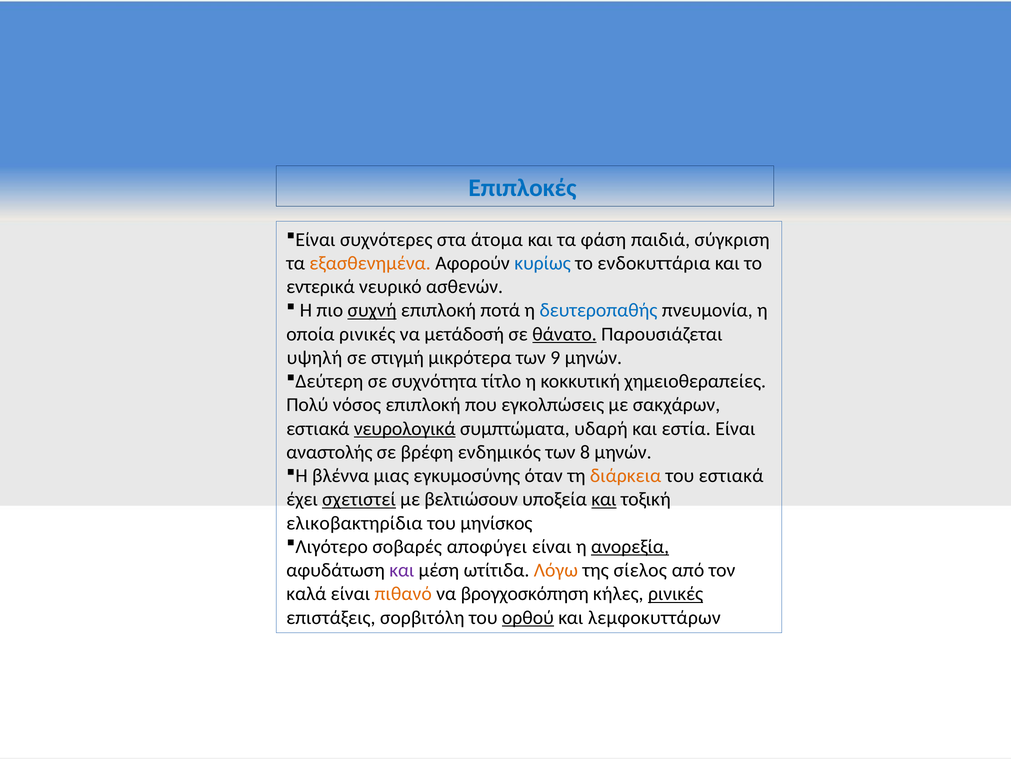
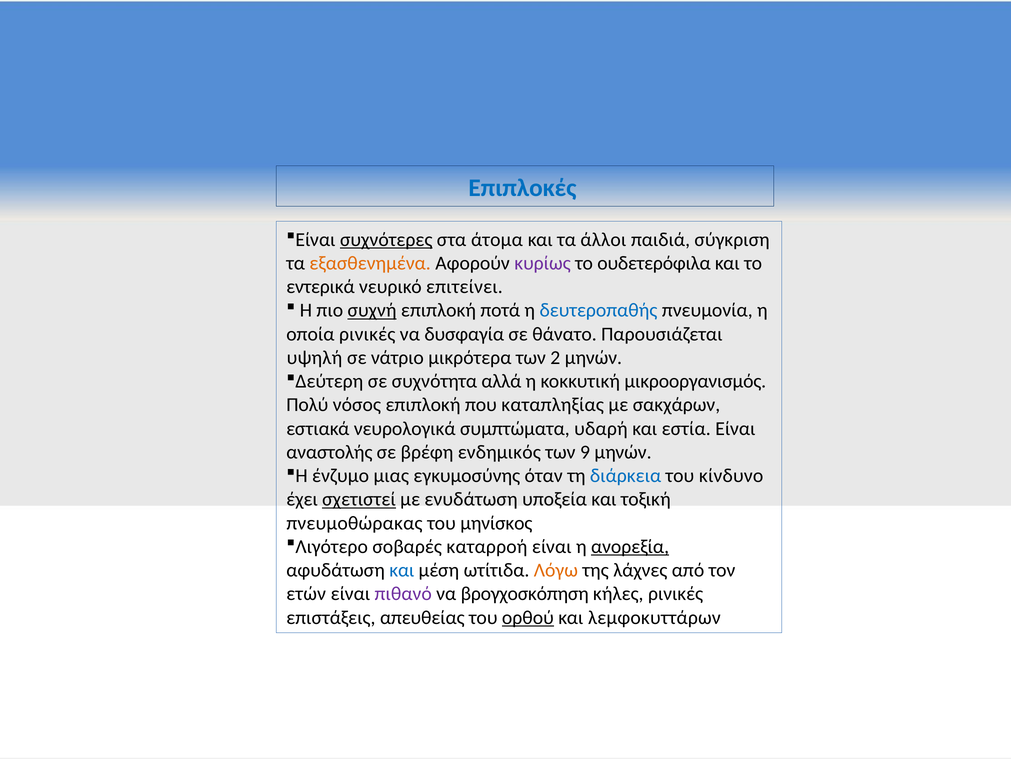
συχνότερες underline: none -> present
φάση: φάση -> άλλοι
κυρίως colour: blue -> purple
ενδοκυττάρια: ενδοκυττάρια -> ουδετερόφιλα
ασθενών: ασθενών -> επιτείνει
μετάδοσή: μετάδοσή -> δυσφαγία
θάνατο underline: present -> none
στιγμή: στιγμή -> νάτριο
9: 9 -> 2
τίτλο: τίτλο -> αλλά
χημειοθεραπείες: χημειοθεραπείες -> μικροοργανισμός
εγκολπώσεις: εγκολπώσεις -> καταπληξίας
νευρολογικά underline: present -> none
8: 8 -> 9
βλέννα: βλέννα -> ένζυμο
διάρκεια colour: orange -> blue
του εστιακά: εστιακά -> κίνδυνο
βελτιώσουν: βελτιώσουν -> ενυδάτωση
και at (604, 499) underline: present -> none
ελικοβακτηρίδια: ελικοβακτηρίδια -> πνευμοθώρακας
αποφύγει: αποφύγει -> καταρροή
και at (402, 570) colour: purple -> blue
σίελος: σίελος -> λάχνες
καλά: καλά -> ετών
πιθανό colour: orange -> purple
ρινικές at (676, 593) underline: present -> none
σορβιτόλη: σορβιτόλη -> απευθείας
